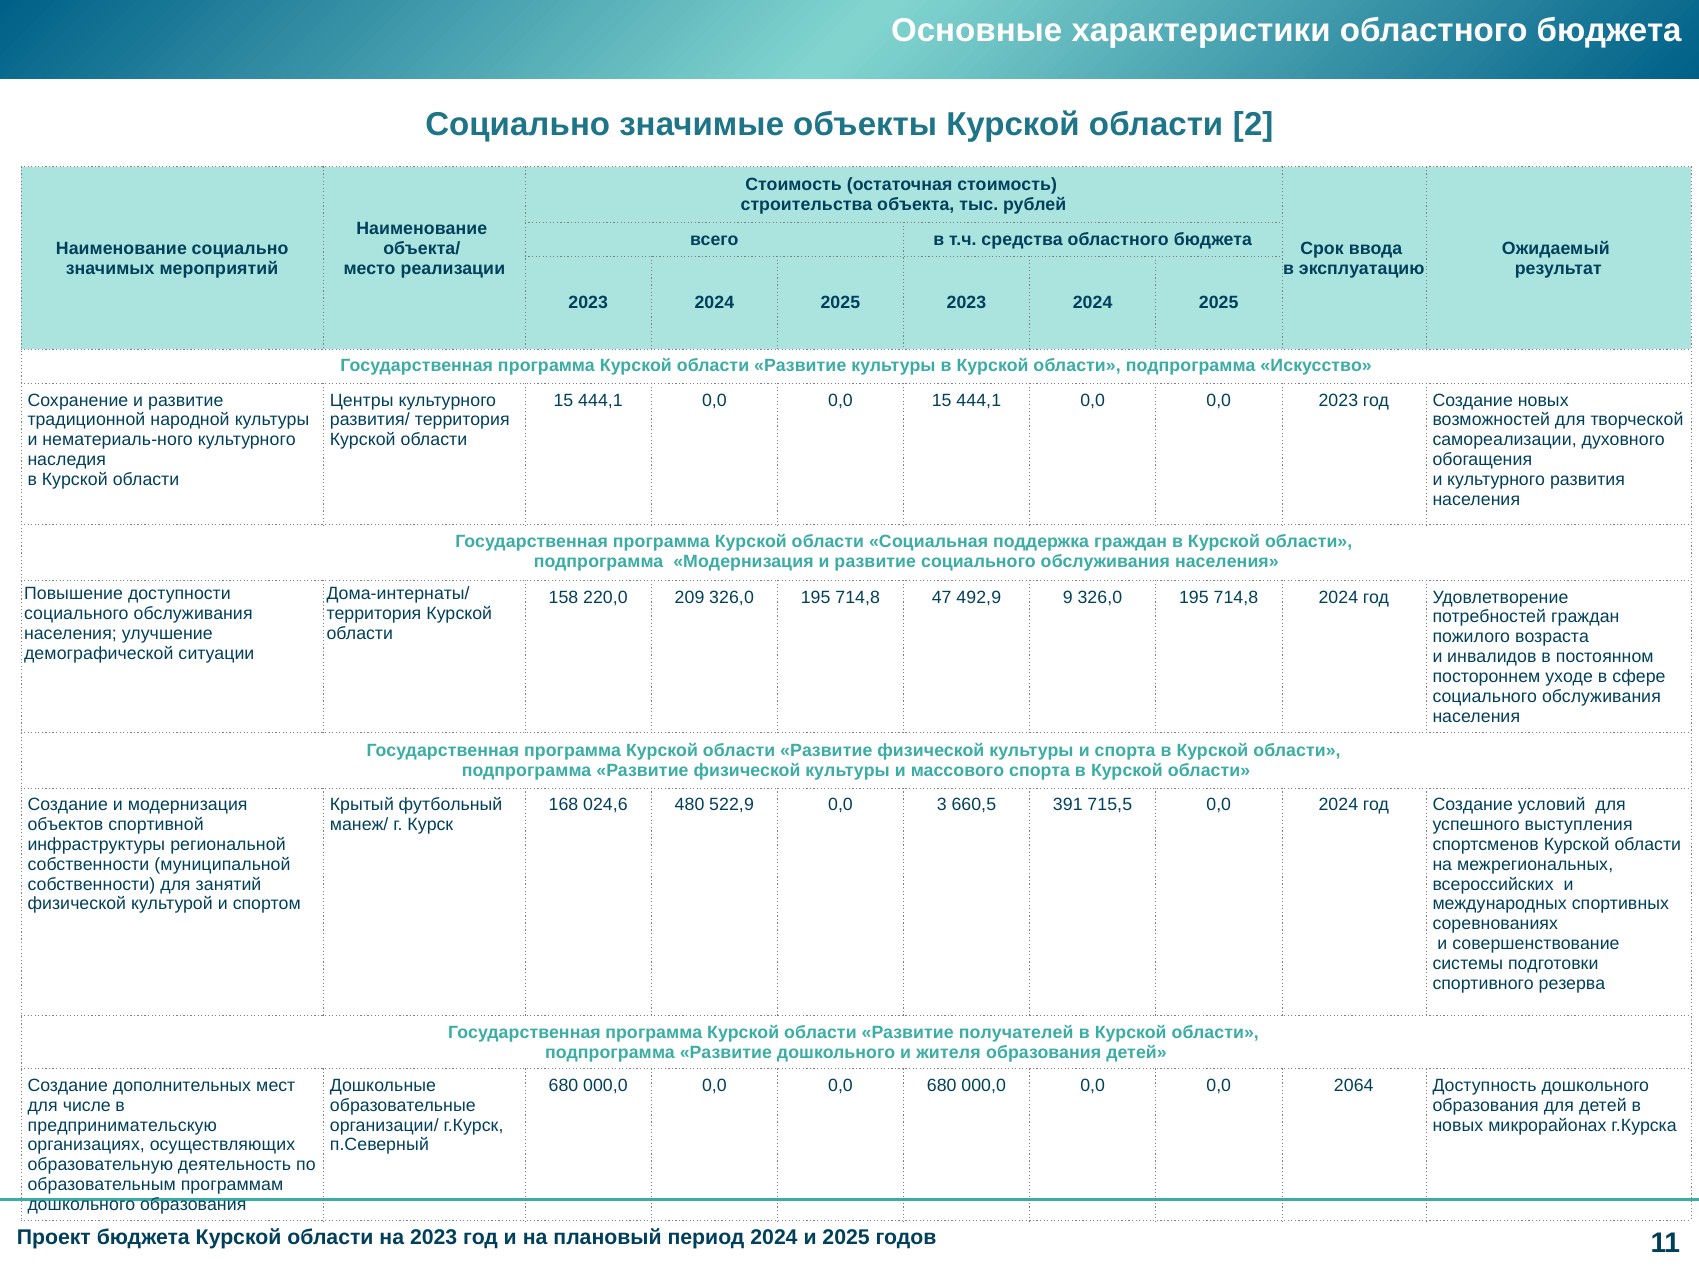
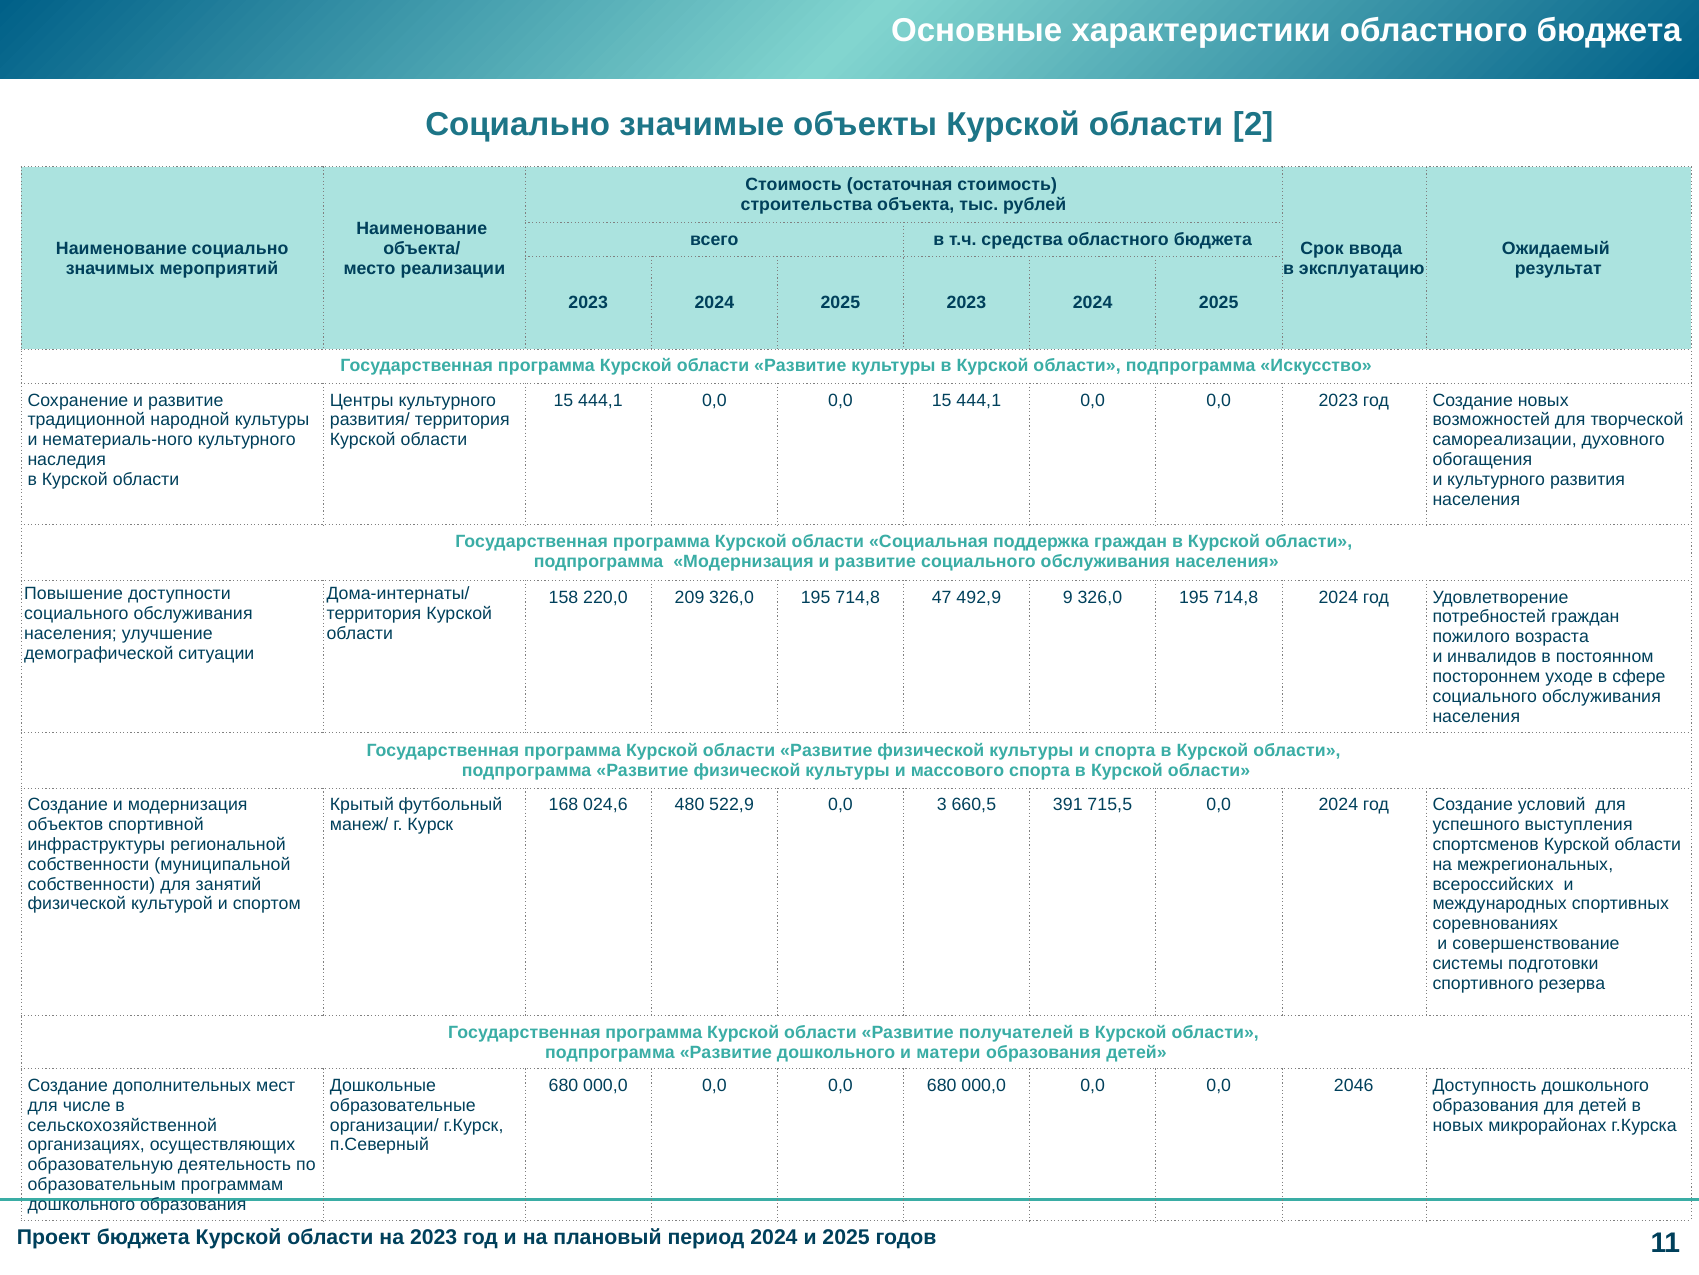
жителя: жителя -> матери
2064: 2064 -> 2046
предпринимательскую: предпринимательскую -> сельскохозяйственной
